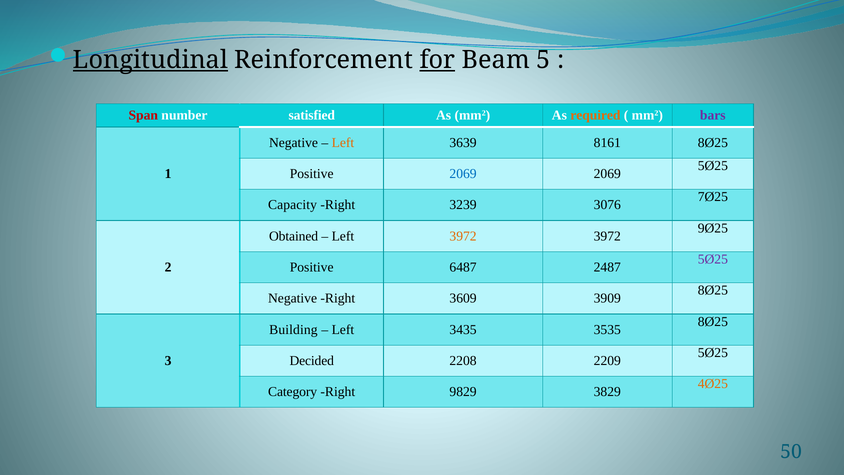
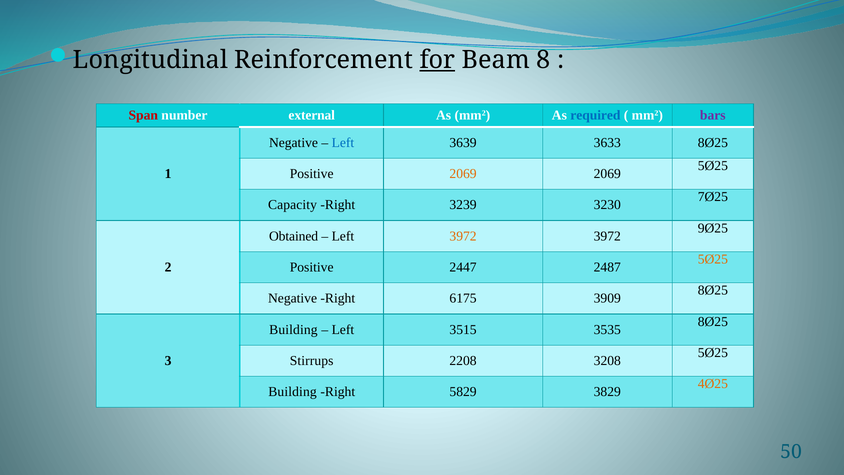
Longitudinal underline: present -> none
5: 5 -> 8
satisfied: satisfied -> external
required colour: orange -> blue
Left at (343, 143) colour: orange -> blue
8161: 8161 -> 3633
2069 at (463, 174) colour: blue -> orange
3076: 3076 -> 3230
5Ø25 at (713, 259) colour: purple -> orange
6487: 6487 -> 2447
3609: 3609 -> 6175
3435: 3435 -> 3515
Decided: Decided -> Stirrups
2209: 2209 -> 3208
Category at (293, 392): Category -> Building
9829: 9829 -> 5829
